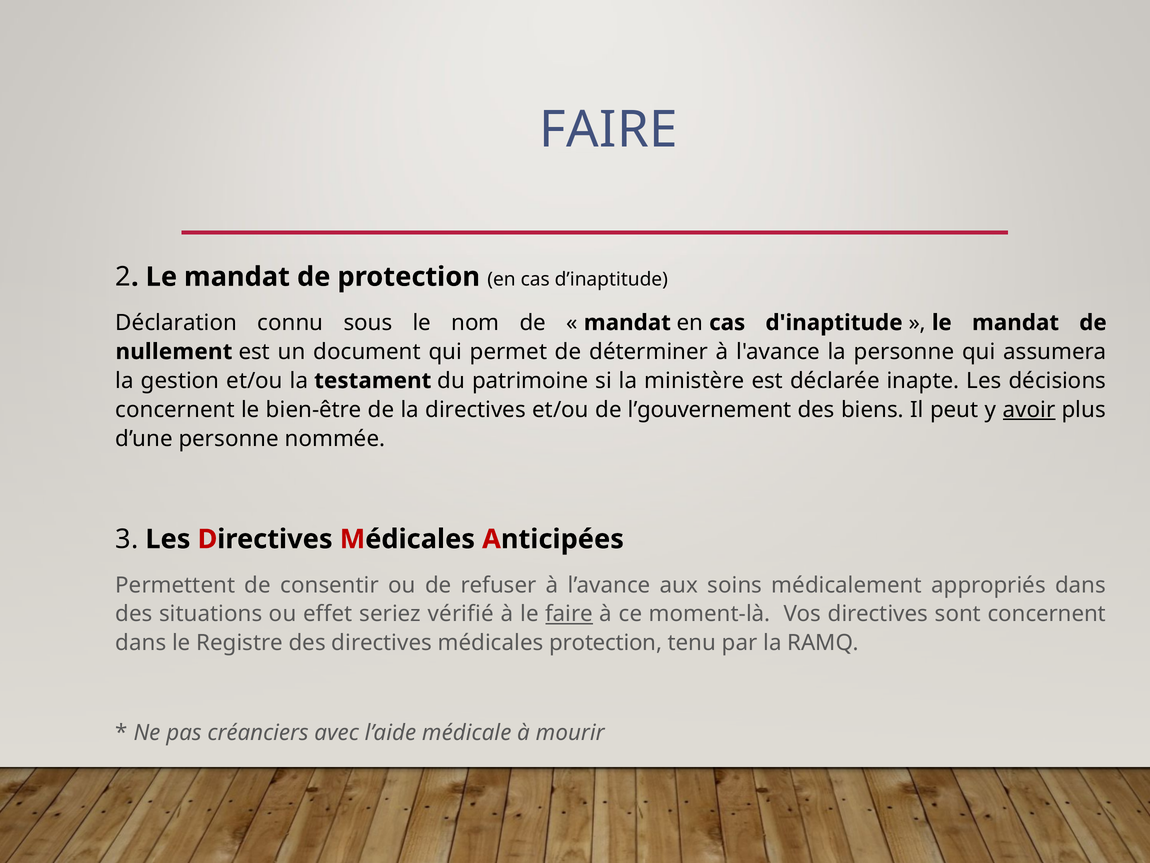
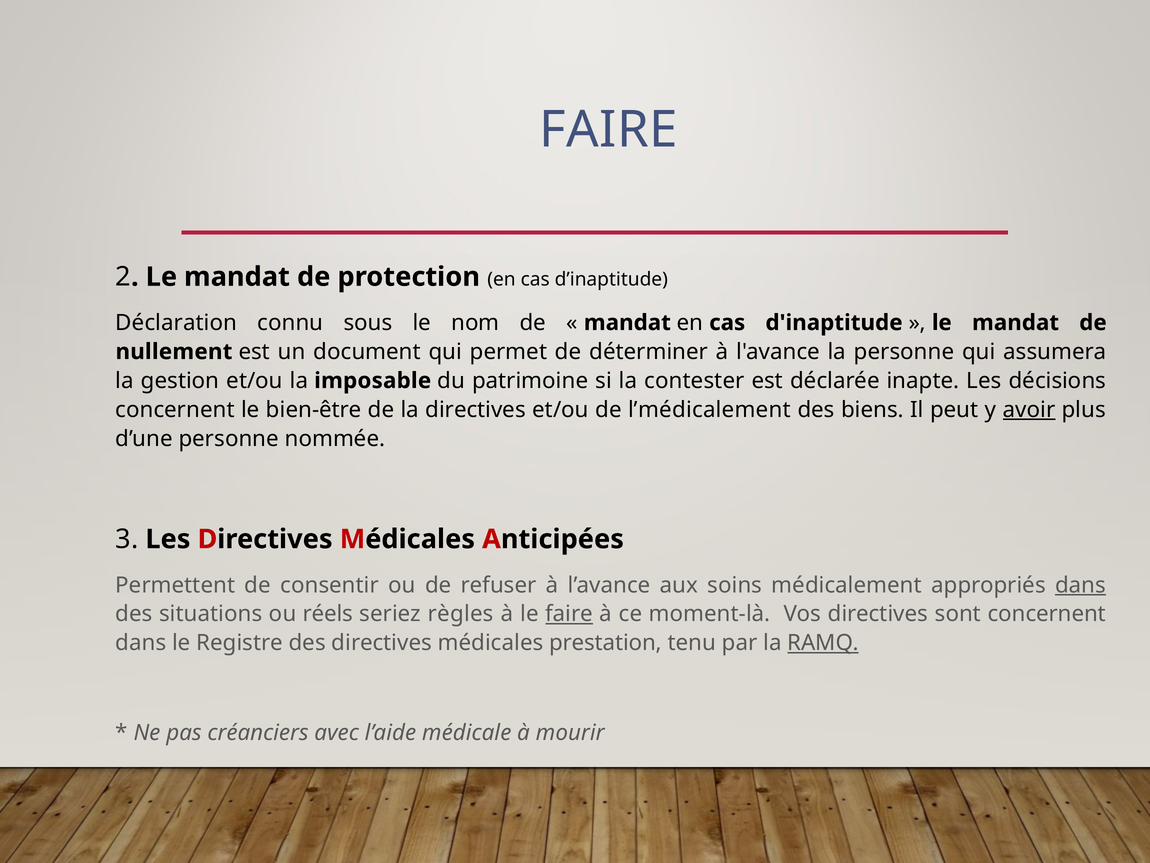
testament: testament -> imposable
ministère: ministère -> contester
l’gouvernement: l’gouvernement -> l’médicalement
dans at (1081, 585) underline: none -> present
effet: effet -> réels
vérifié: vérifié -> règles
médicales protection: protection -> prestation
RAMQ underline: none -> present
